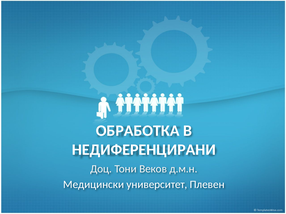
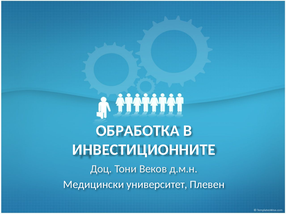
НЕДИФЕРЕНЦИРАНИ: НЕДИФЕРЕНЦИРАНИ -> ИНВЕСТИЦИОННИТЕ
